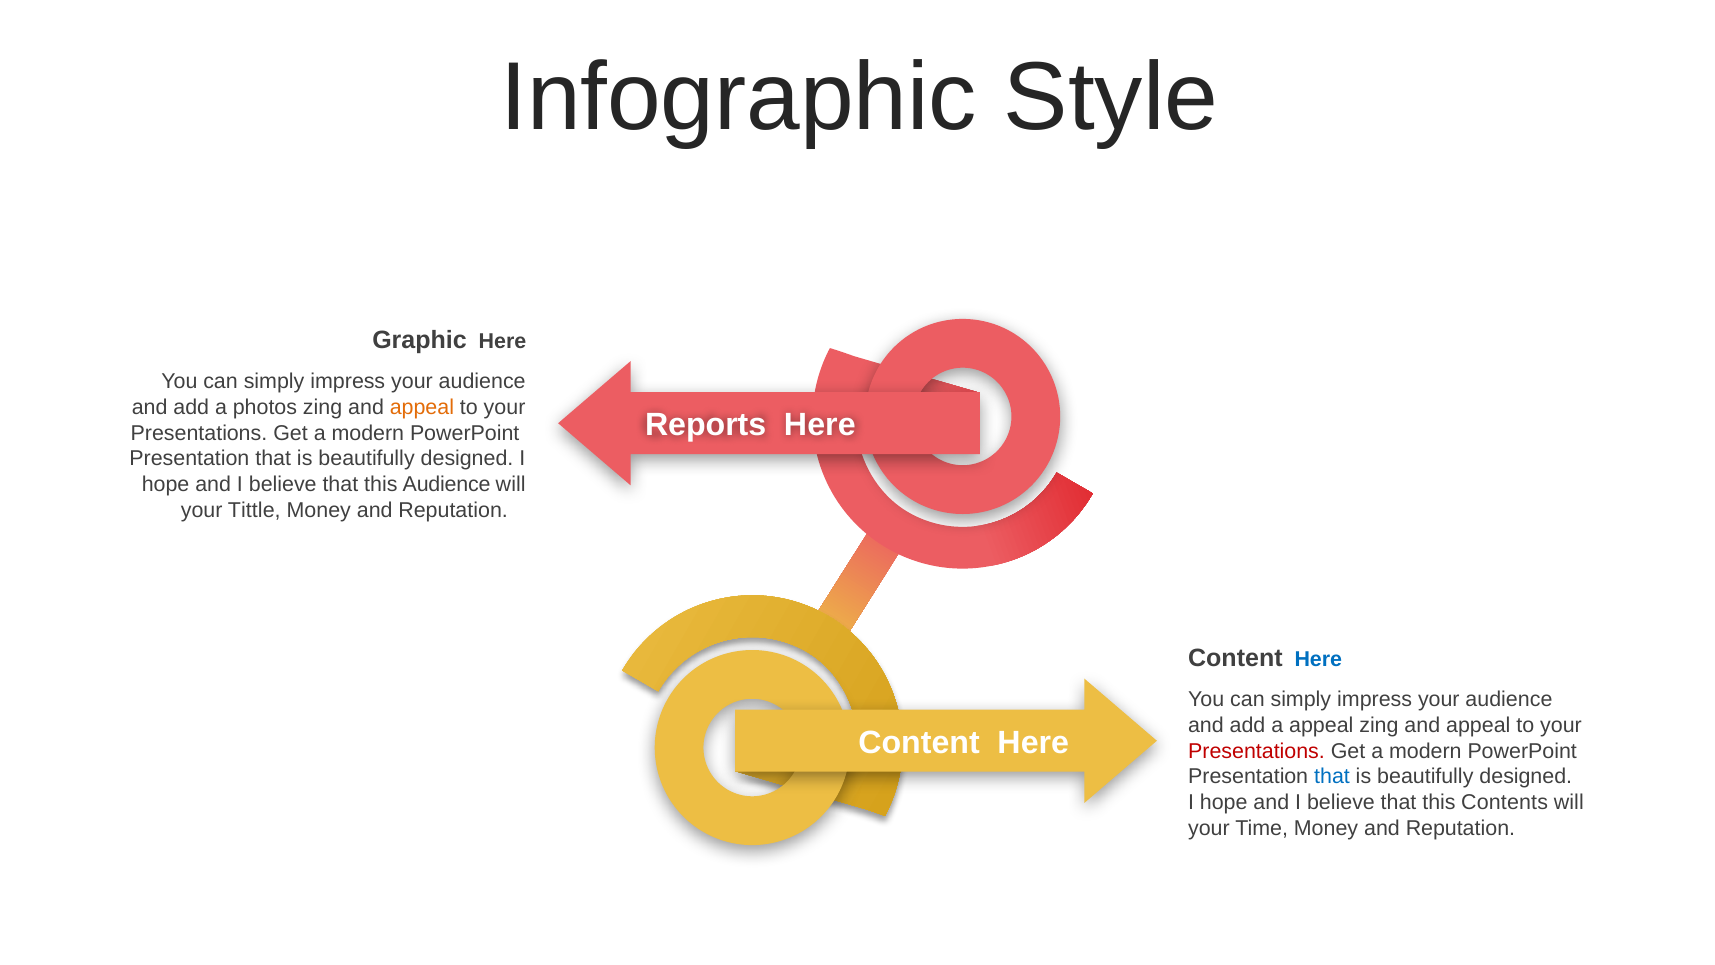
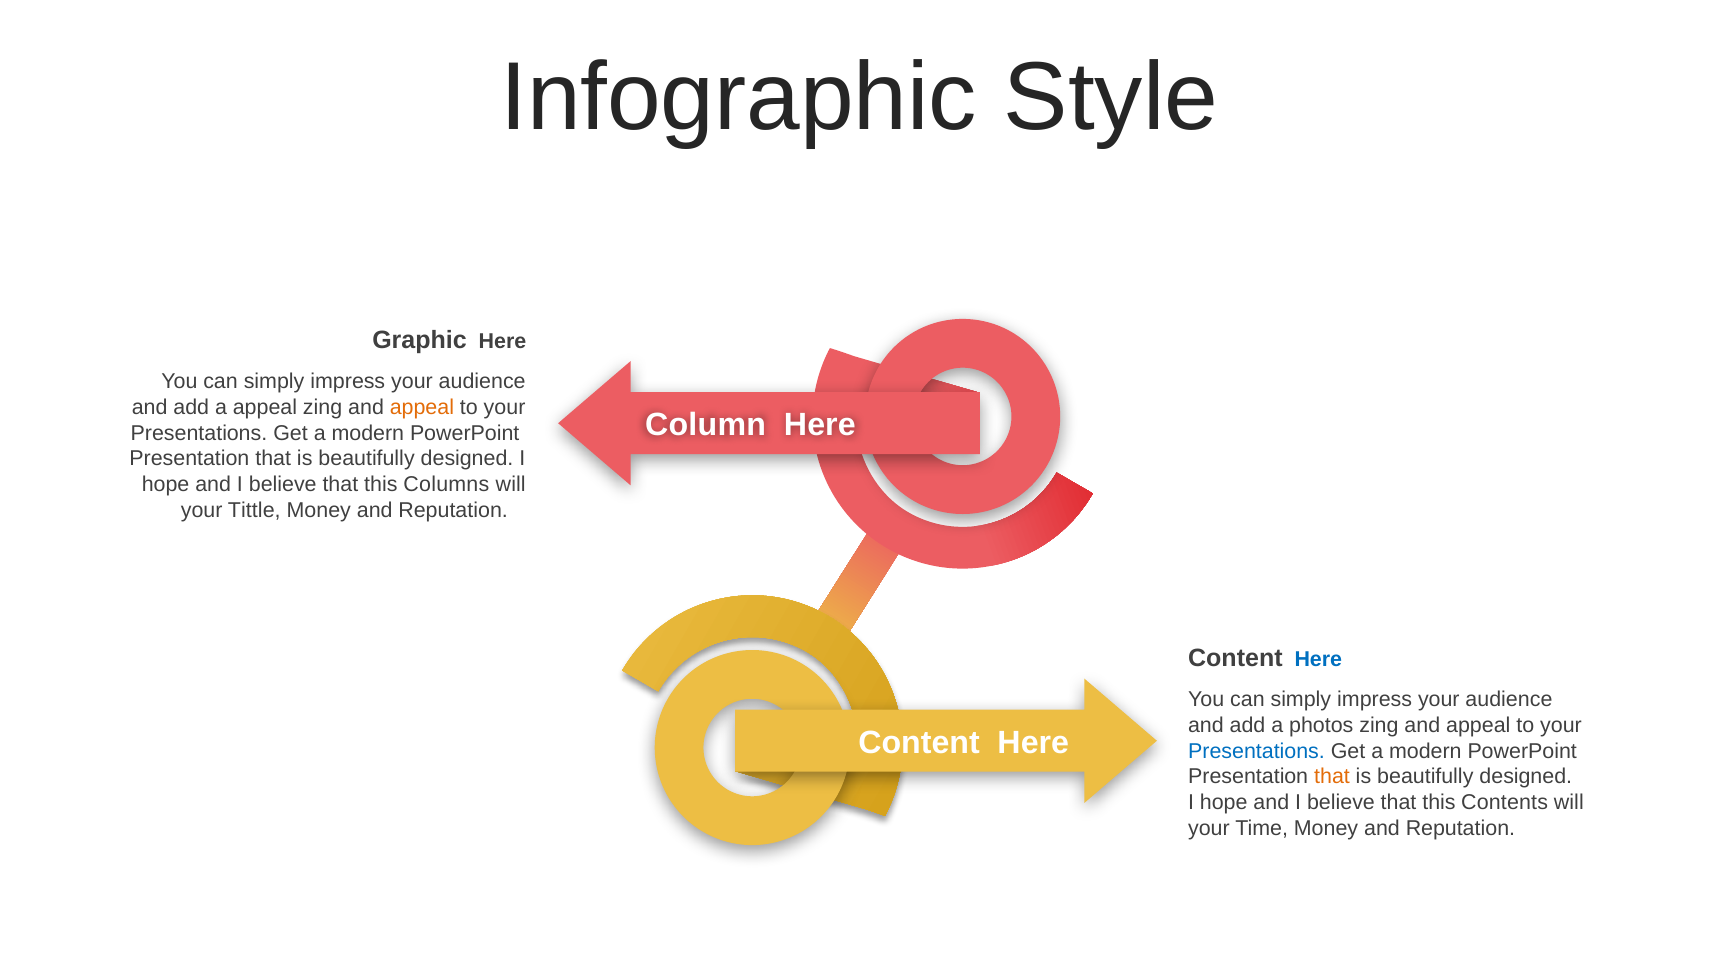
a photos: photos -> appeal
Reports: Reports -> Column
this Audience: Audience -> Columns
a appeal: appeal -> photos
Presentations at (1257, 751) colour: red -> blue
that at (1332, 777) colour: blue -> orange
